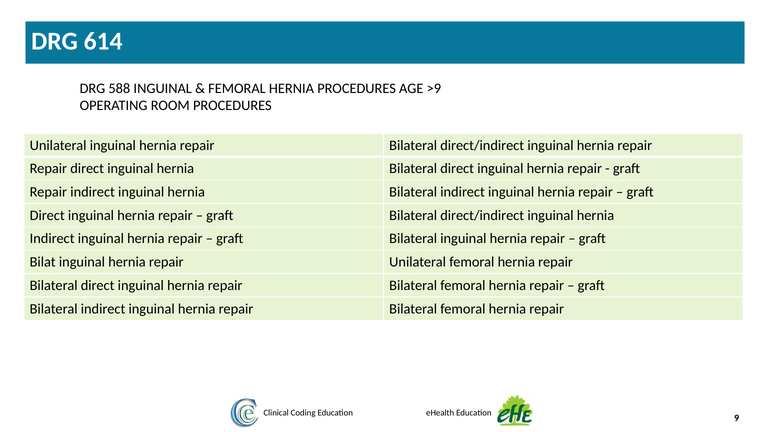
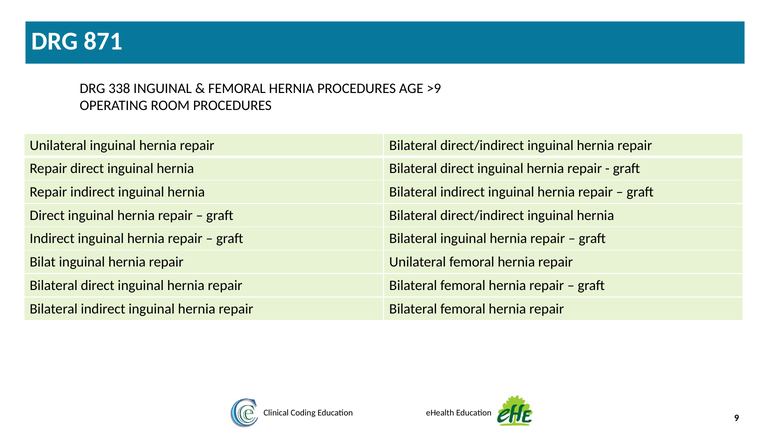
614: 614 -> 871
588: 588 -> 338
